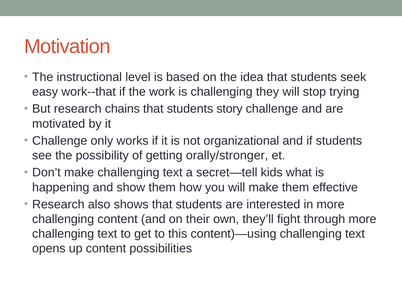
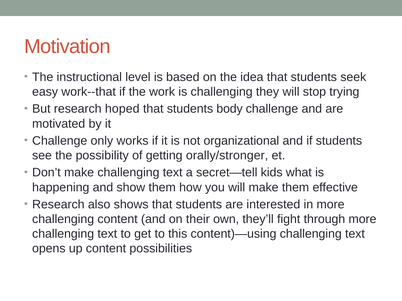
chains: chains -> hoped
story: story -> body
